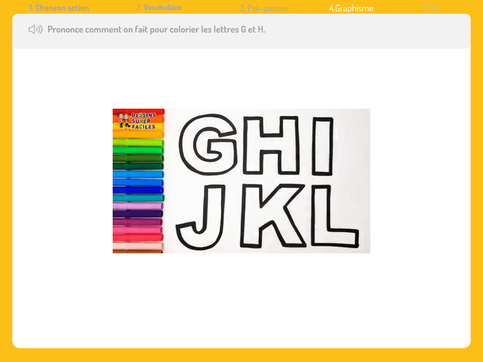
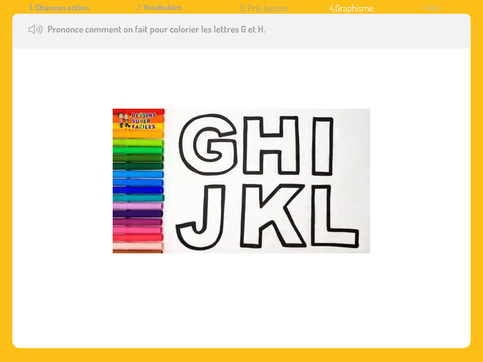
Pré-passive: Pré-passive -> Pré-besoin
